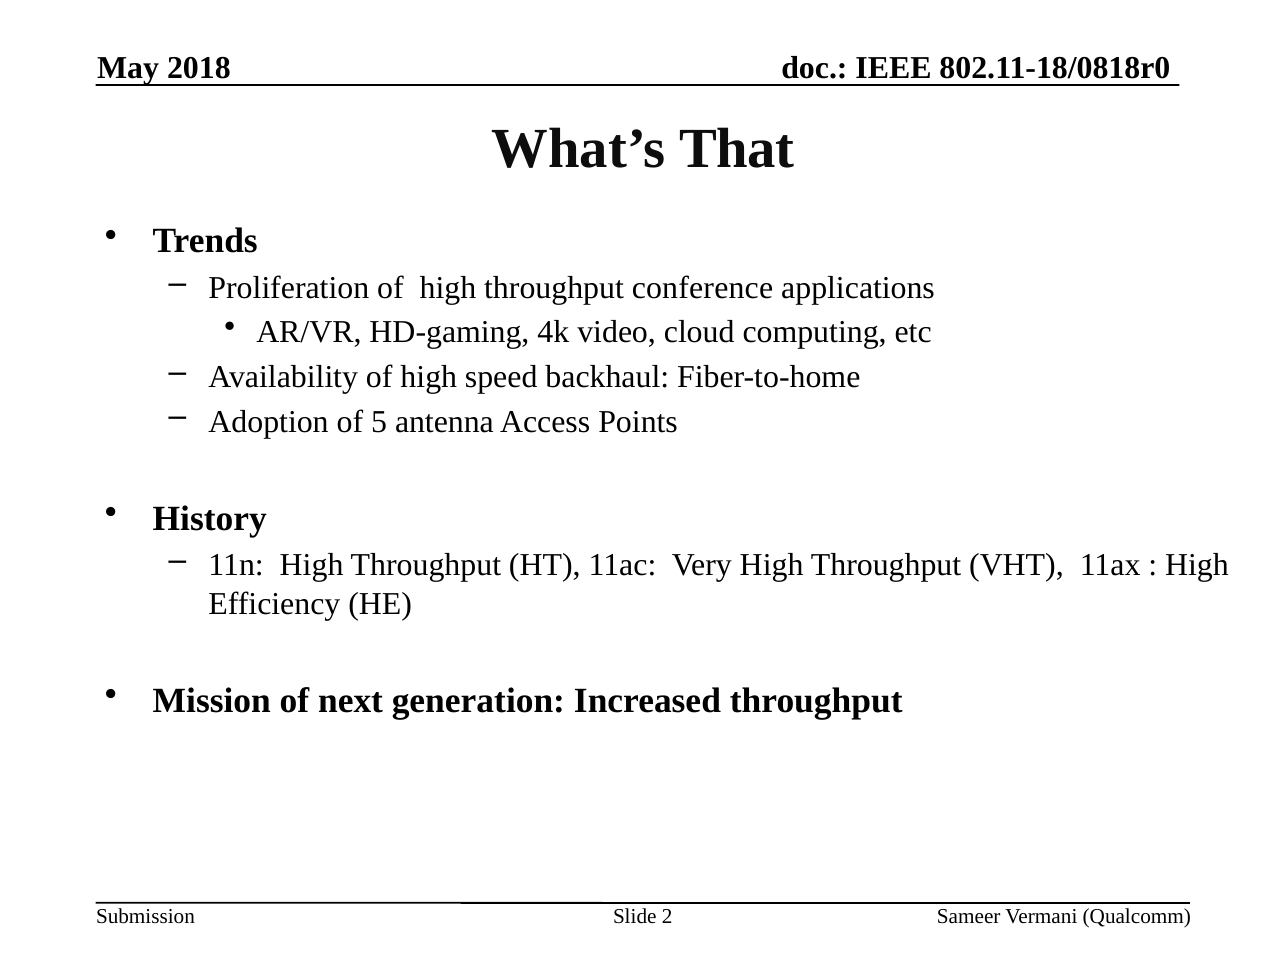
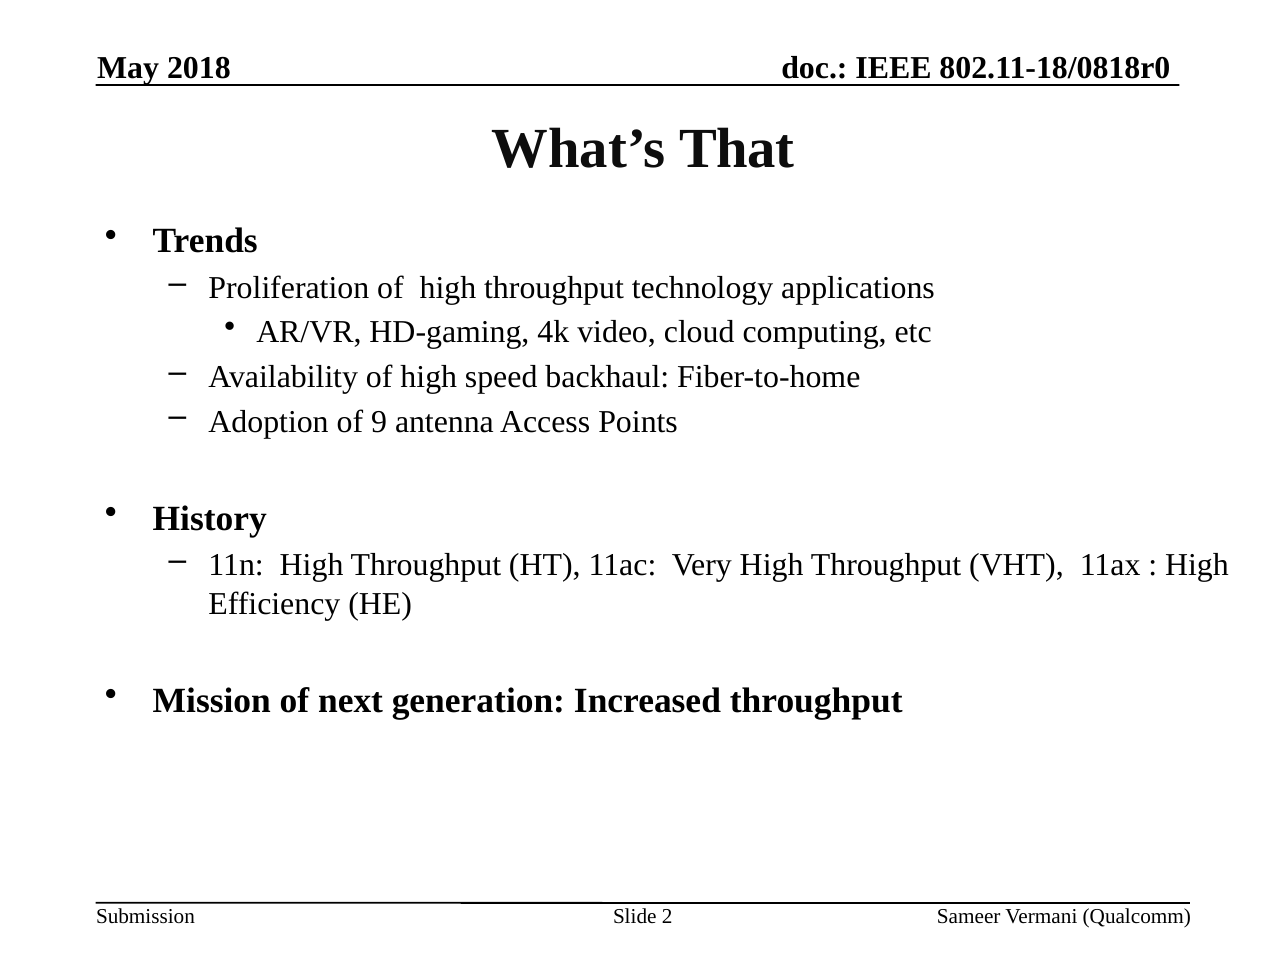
conference: conference -> technology
5: 5 -> 9
